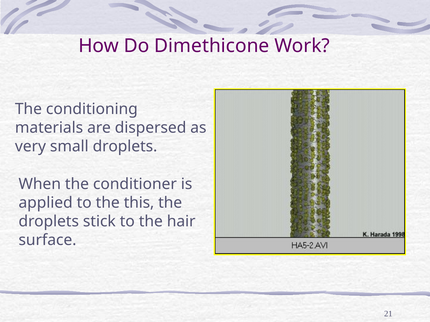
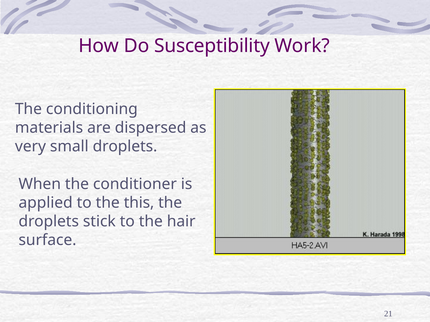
Dimethicone: Dimethicone -> Susceptibility
